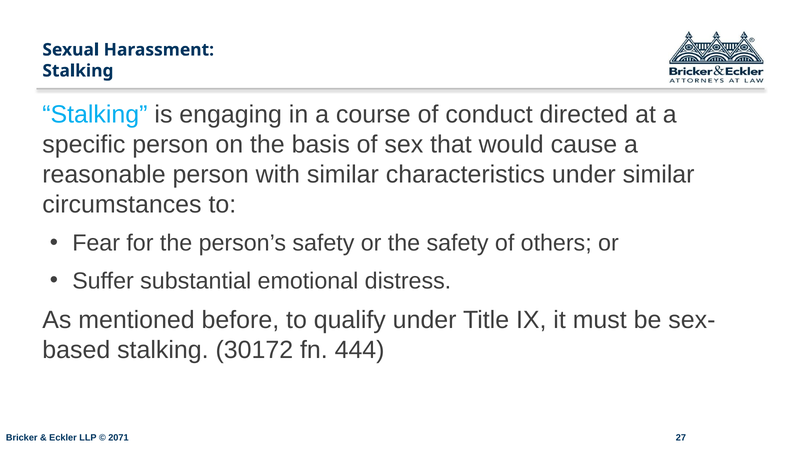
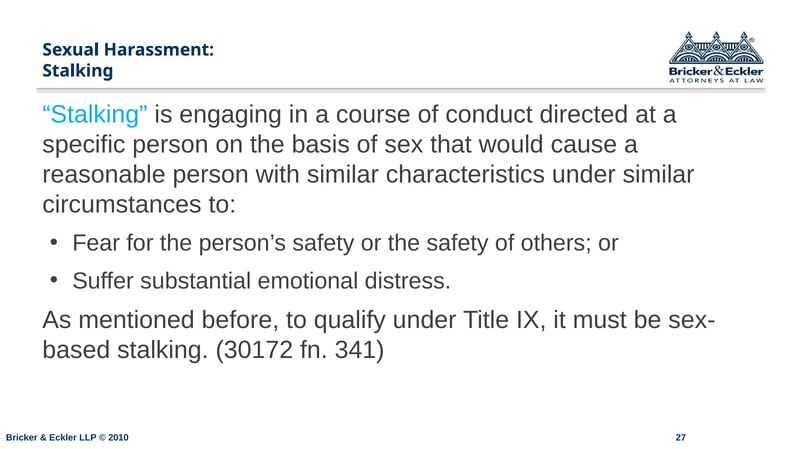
444: 444 -> 341
2071: 2071 -> 2010
